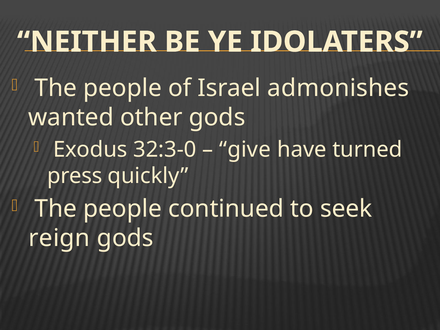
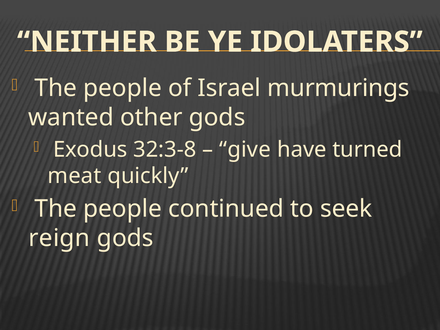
admonishes: admonishes -> murmurings
32:3-0: 32:3-0 -> 32:3-8
press: press -> meat
